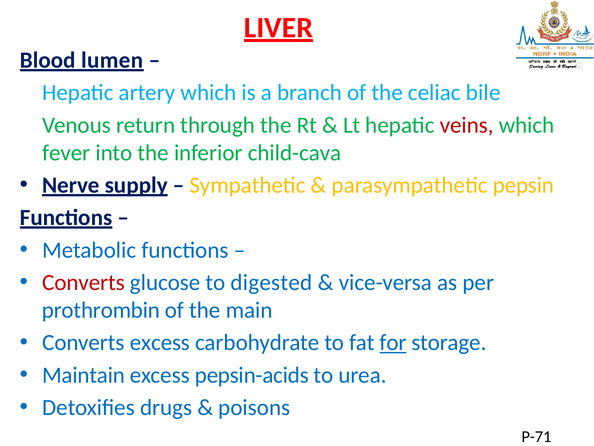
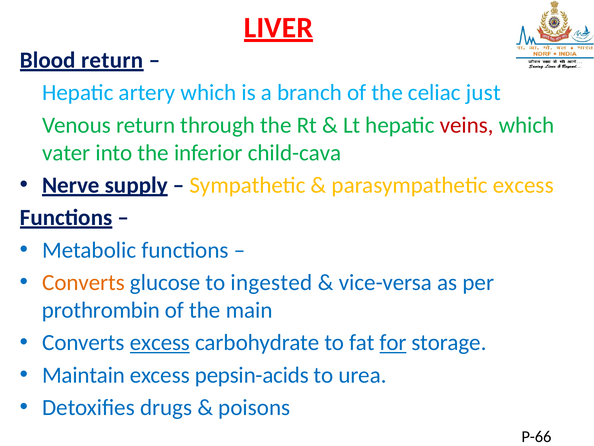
Blood lumen: lumen -> return
bile: bile -> just
fever: fever -> vater
parasympathetic pepsin: pepsin -> excess
Converts at (83, 282) colour: red -> orange
digested: digested -> ingested
excess at (160, 342) underline: none -> present
P-71: P-71 -> P-66
